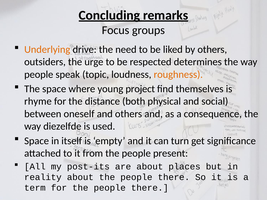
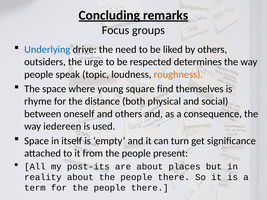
Underlying colour: orange -> blue
project: project -> square
diezelfde: diezelfde -> iedereen
